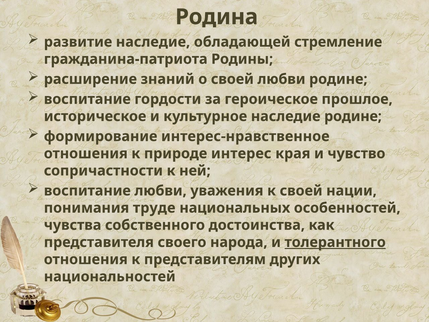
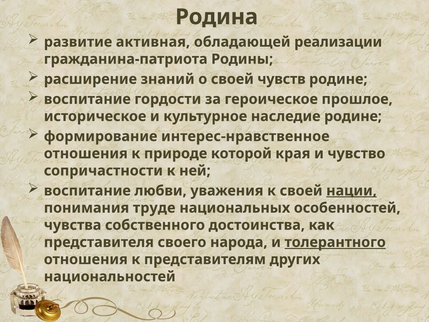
развитие наследие: наследие -> активная
стремление: стремление -> реализации
своей любви: любви -> чувств
интерес: интерес -> которой
нации underline: none -> present
